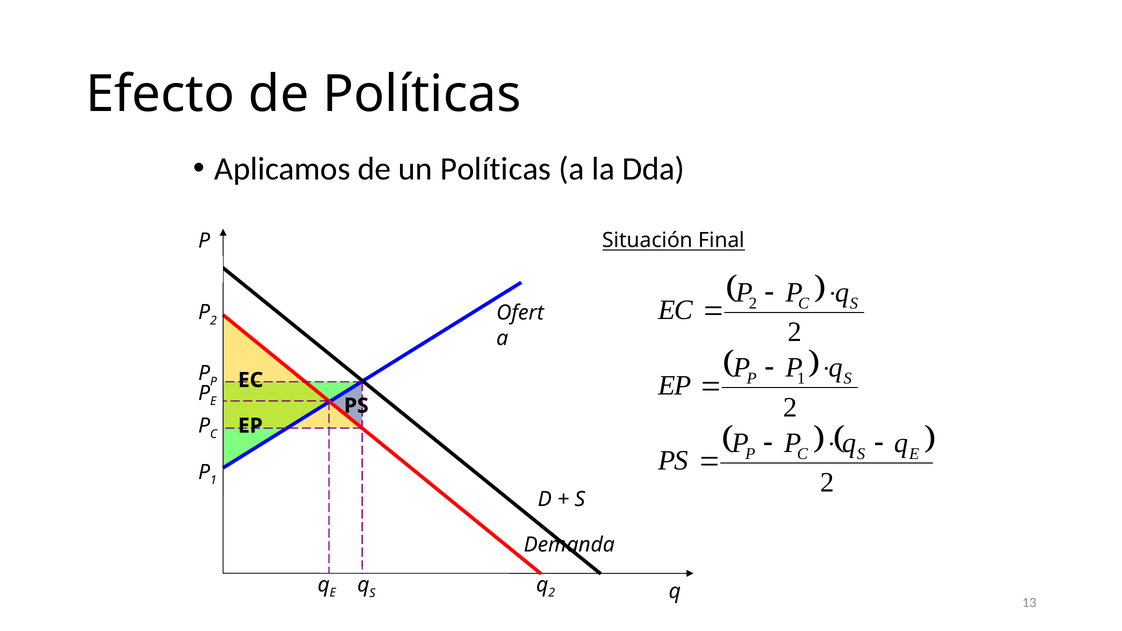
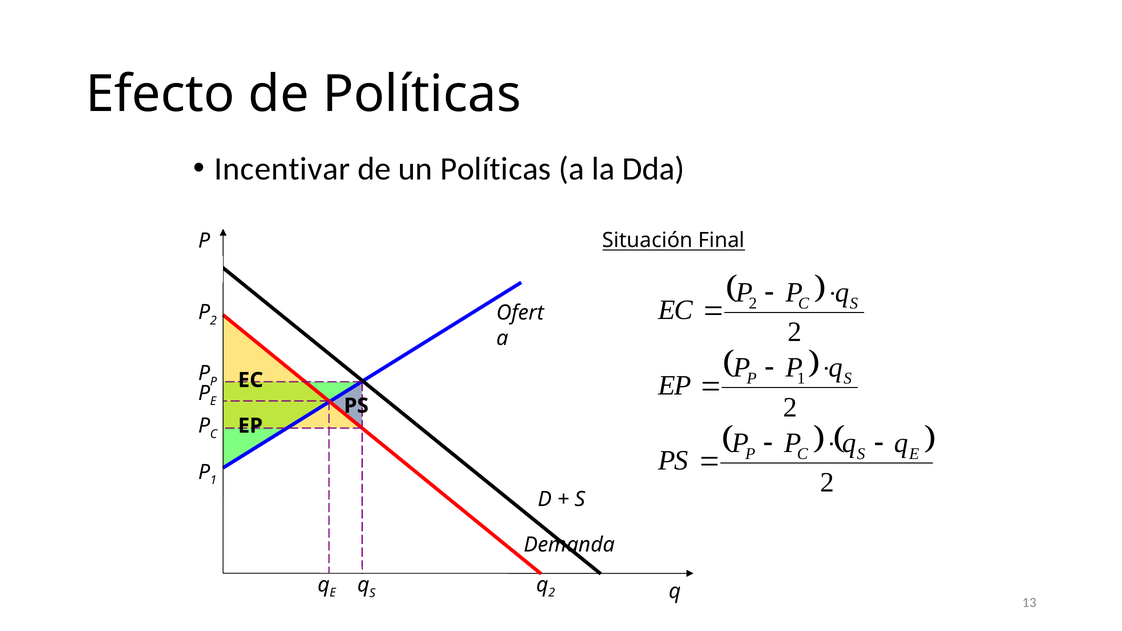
Aplicamos: Aplicamos -> Incentivar
